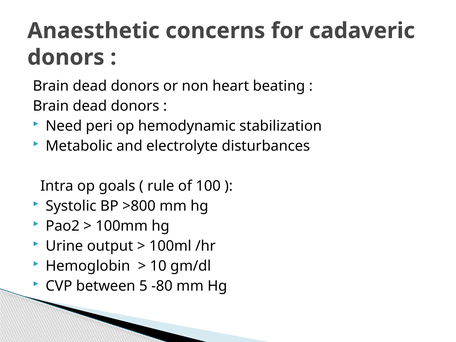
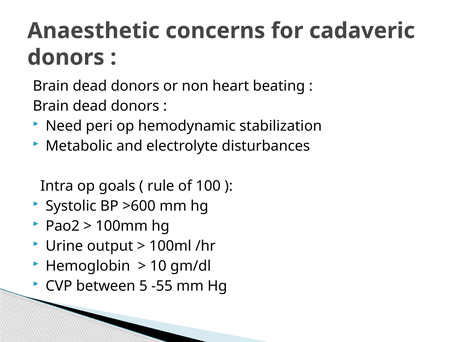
>800: >800 -> >600
-80: -80 -> -55
